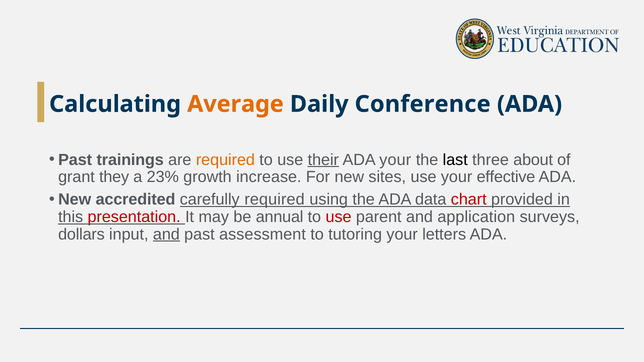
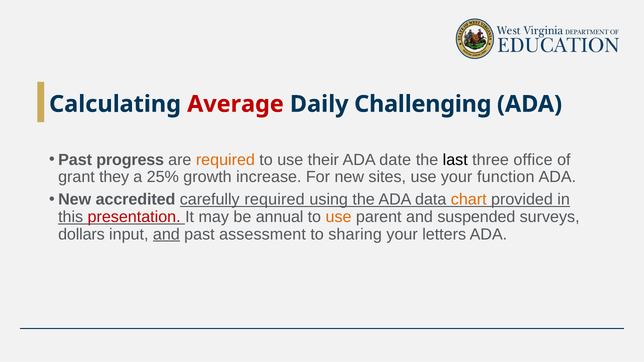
Average colour: orange -> red
Conference: Conference -> Challenging
trainings: trainings -> progress
their underline: present -> none
ADA your: your -> date
about: about -> office
23%: 23% -> 25%
effective: effective -> function
chart colour: red -> orange
use at (339, 217) colour: red -> orange
application: application -> suspended
tutoring: tutoring -> sharing
